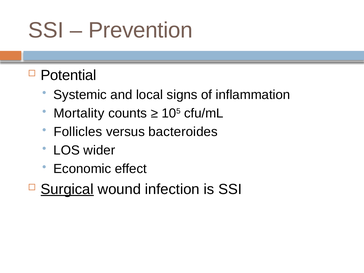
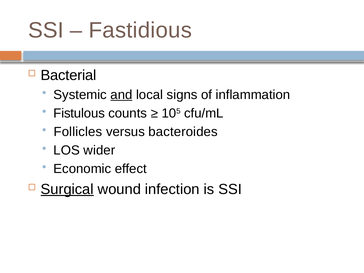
Prevention: Prevention -> Fastidious
Potential: Potential -> Bacterial
and underline: none -> present
Mortality: Mortality -> Fistulous
